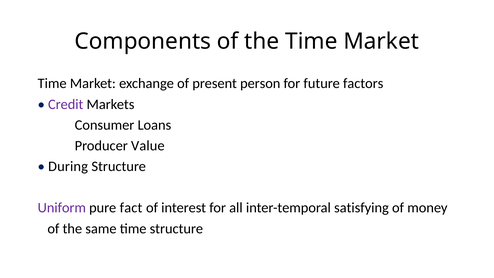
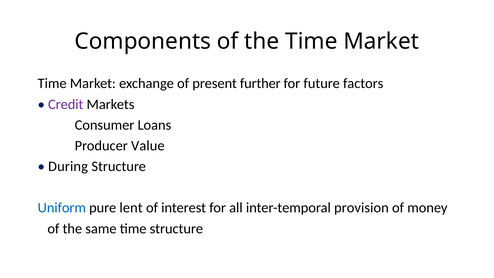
person: person -> further
Uniform colour: purple -> blue
fact: fact -> lent
satisfying: satisfying -> provision
